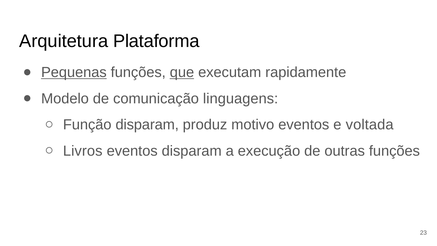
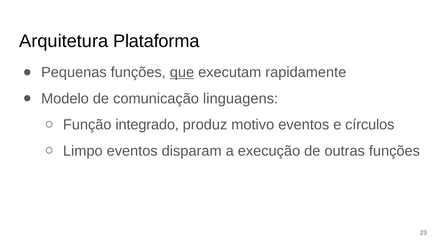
Pequenas underline: present -> none
Função disparam: disparam -> integrado
voltada: voltada -> círculos
Livros: Livros -> Limpo
